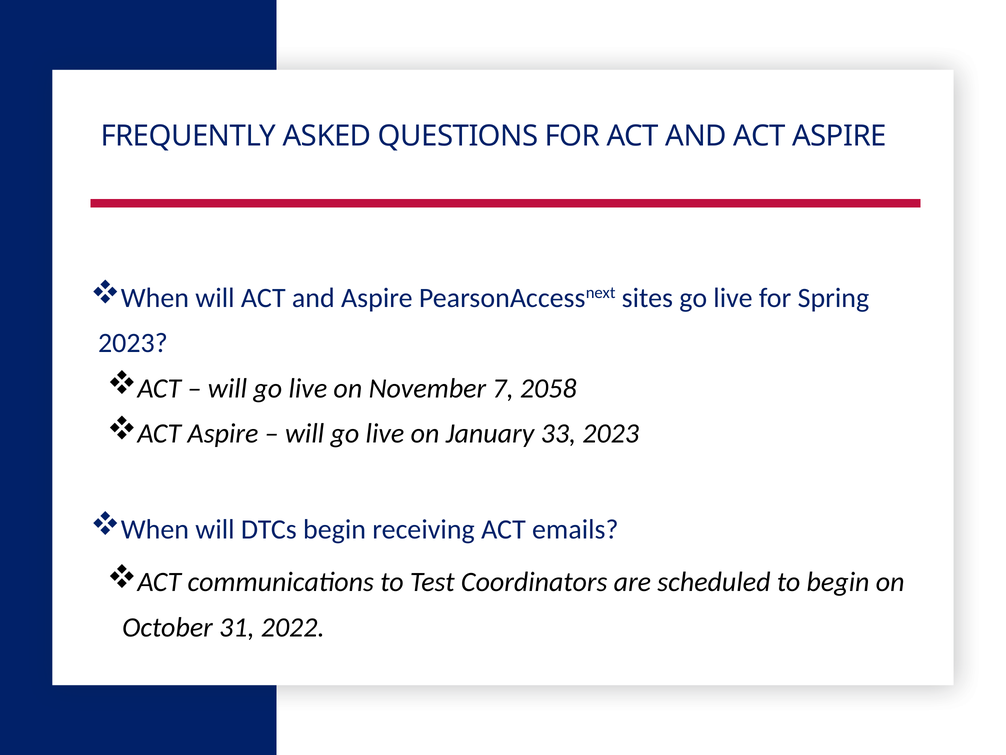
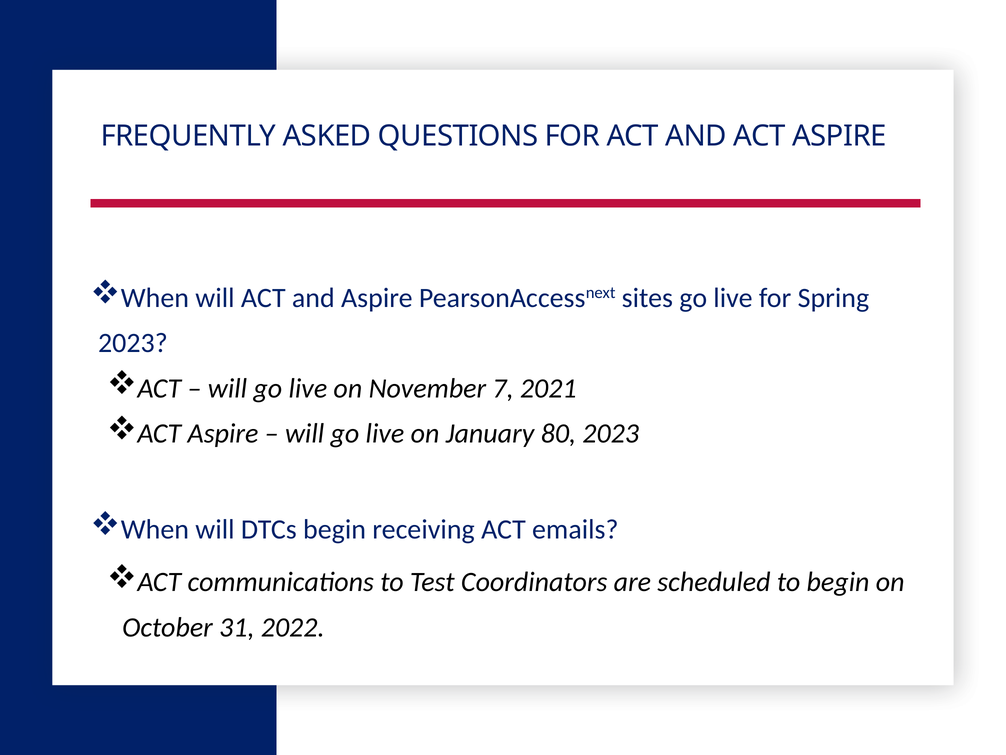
2058: 2058 -> 2021
33: 33 -> 80
